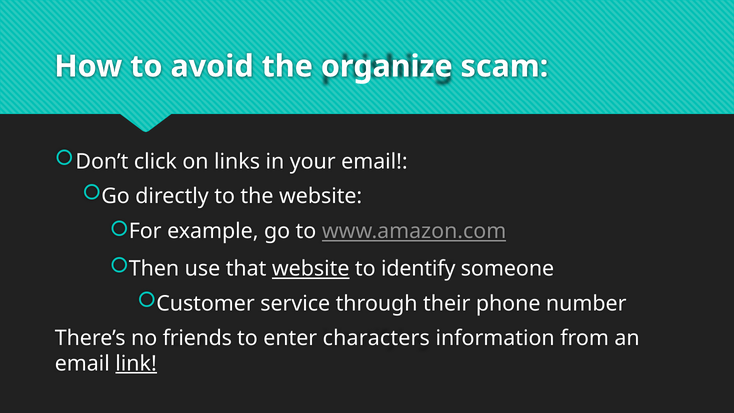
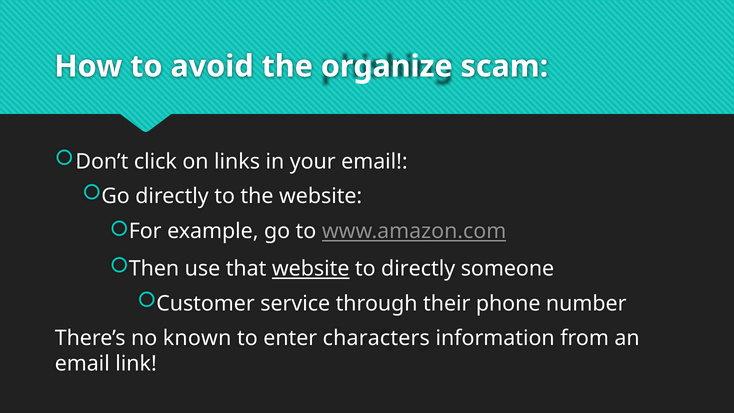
to identify: identify -> directly
friends: friends -> known
link underline: present -> none
